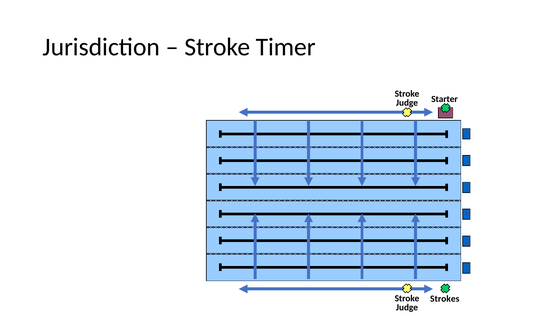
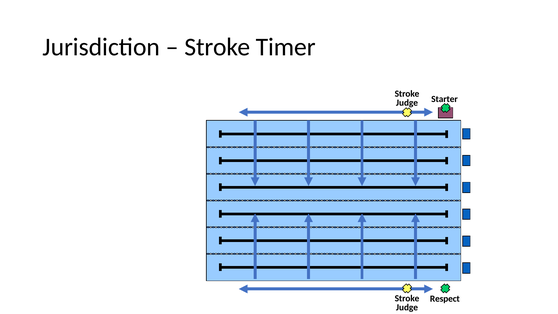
Strokes: Strokes -> Respect
